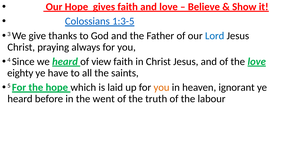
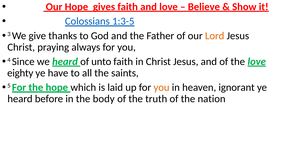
Lord colour: blue -> orange
view: view -> unto
went: went -> body
labour: labour -> nation
